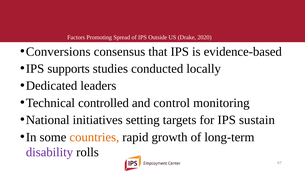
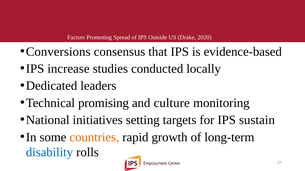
supports: supports -> increase
controlled: controlled -> promising
control: control -> culture
disability colour: purple -> blue
